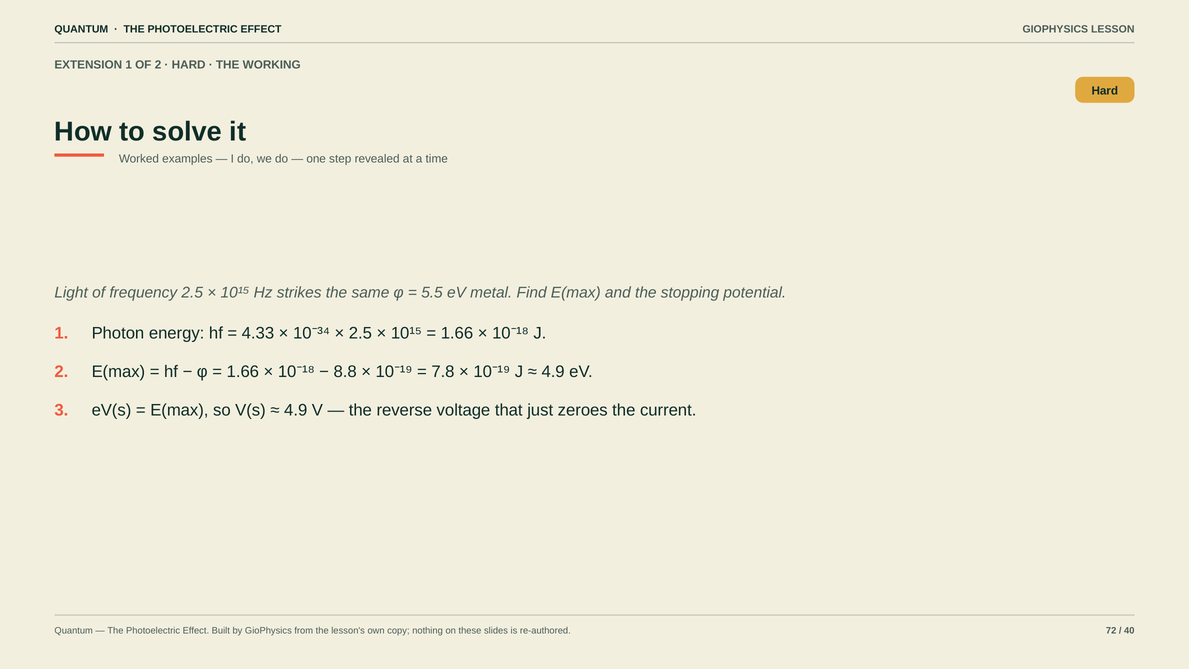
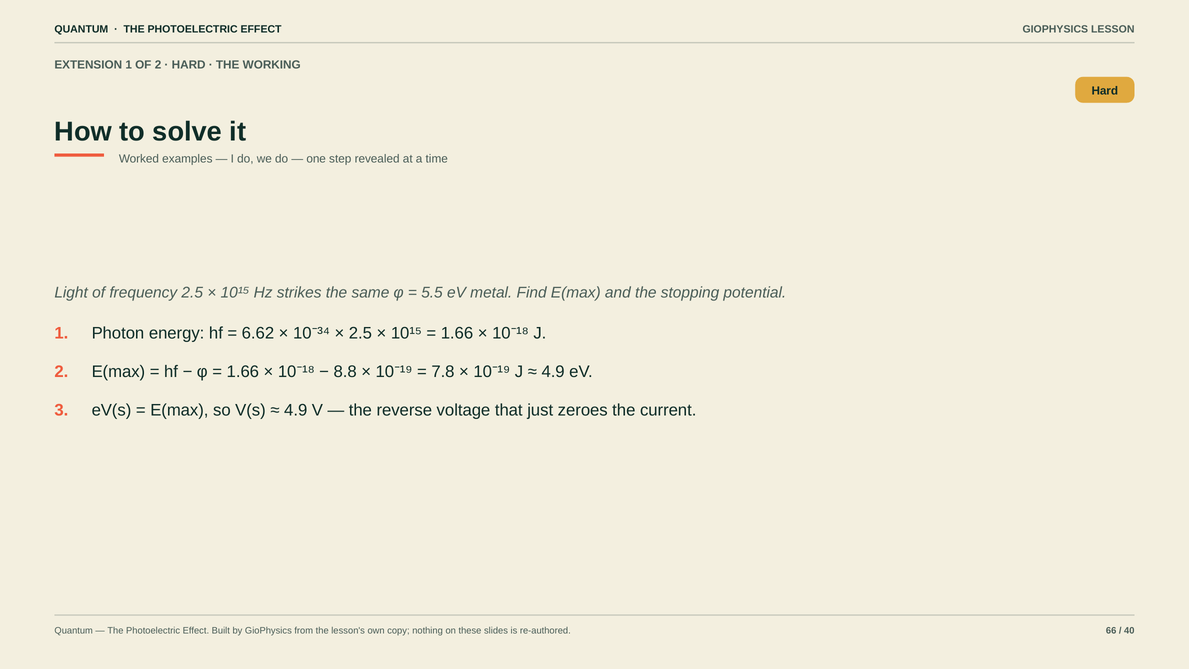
4.33: 4.33 -> 6.62
72: 72 -> 66
